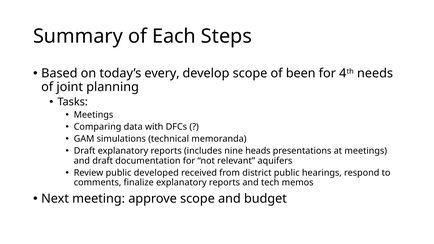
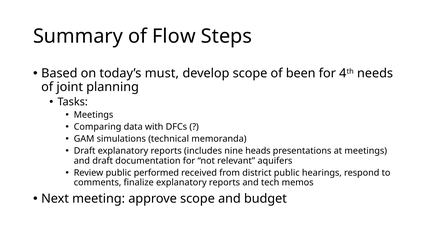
Each: Each -> Flow
every: every -> must
developed: developed -> performed
